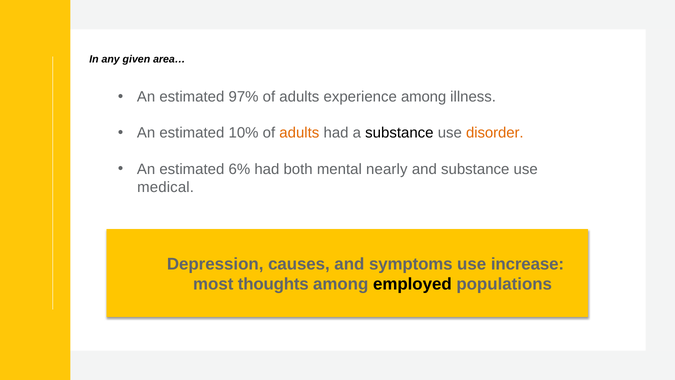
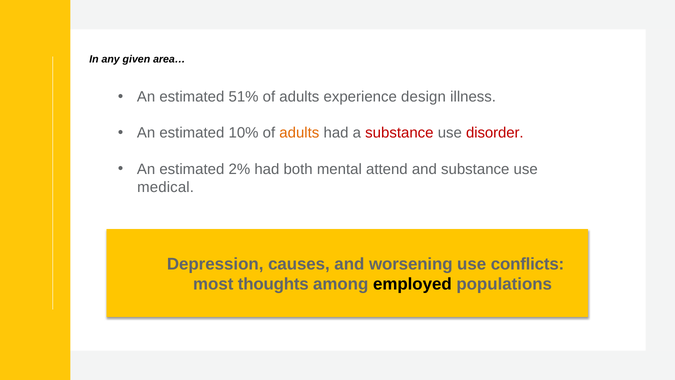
97%: 97% -> 51%
experience among: among -> design
substance at (399, 133) colour: black -> red
disorder colour: orange -> red
6%: 6% -> 2%
nearly: nearly -> attend
symptoms: symptoms -> worsening
increase: increase -> conflicts
